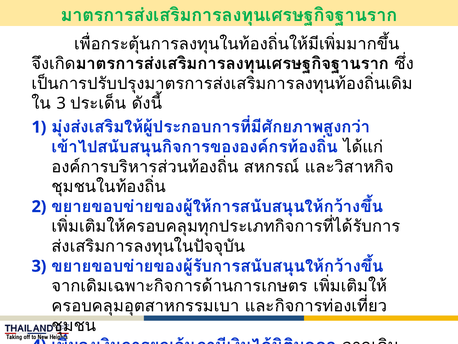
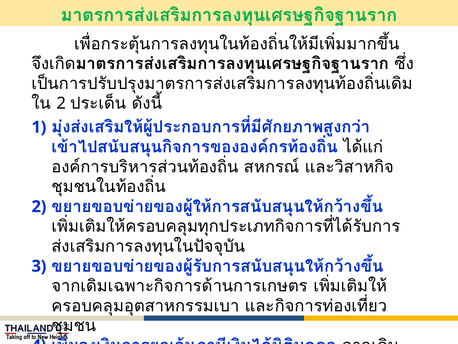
3 at (61, 103): 3 -> 2
